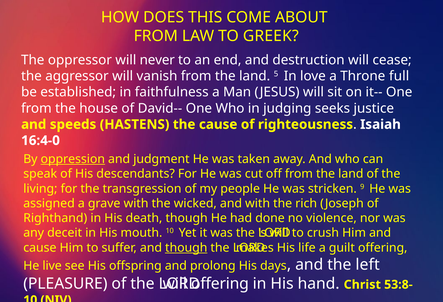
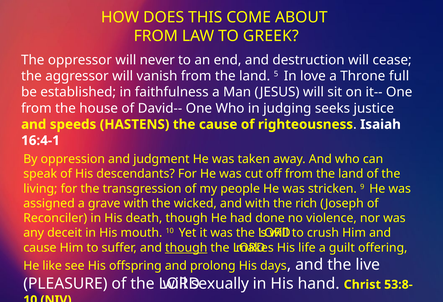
16:4-0: 16:4-0 -> 16:4-1
oppression underline: present -> none
Righthand: Righthand -> Reconciler
live: live -> like
left: left -> live
offering at (220, 284): offering -> sexually
